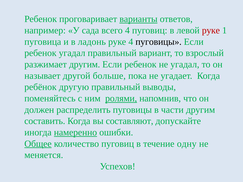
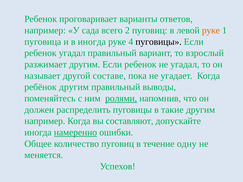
варианты underline: present -> none
всего 4: 4 -> 2
руке at (211, 30) colour: red -> orange
в ладонь: ладонь -> иногда
больше: больше -> составе
ребёнок другую: другую -> другим
части: части -> такие
составить at (45, 121): составить -> например
Общее underline: present -> none
